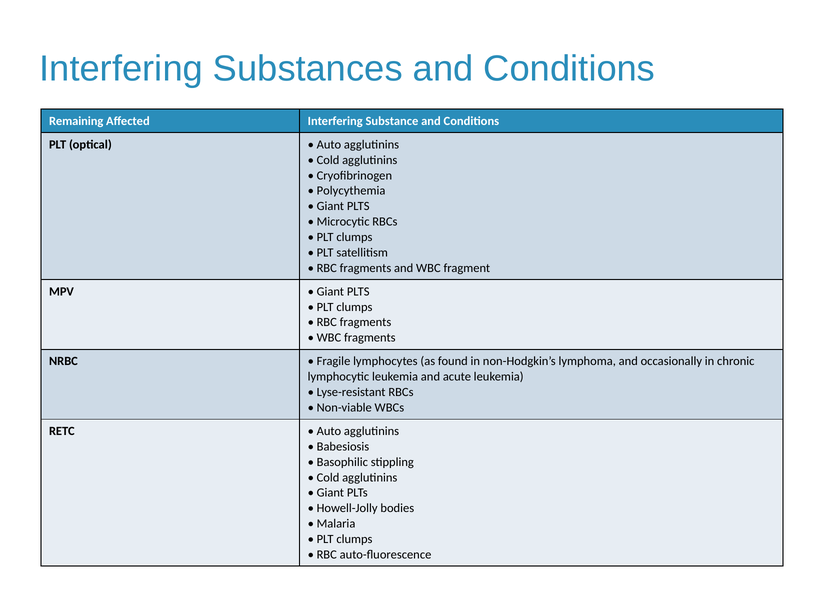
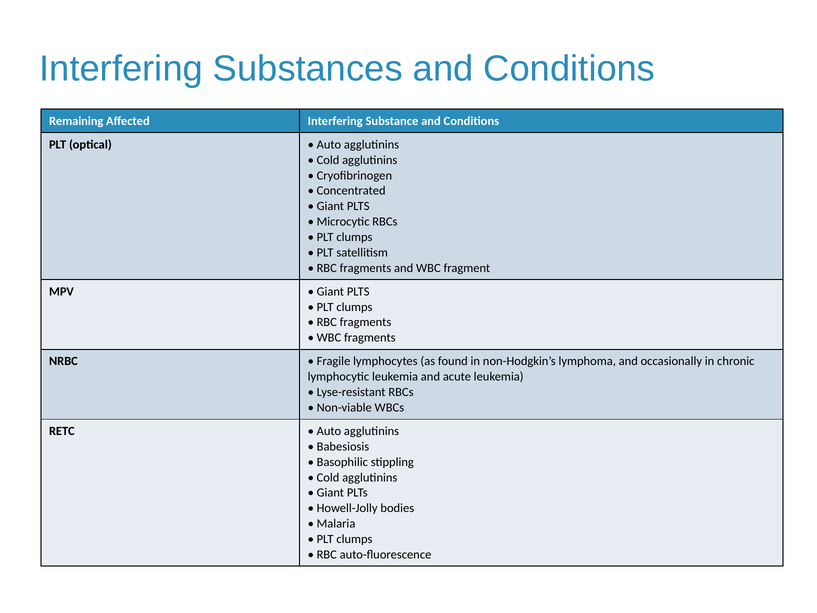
Polycythemia: Polycythemia -> Concentrated
